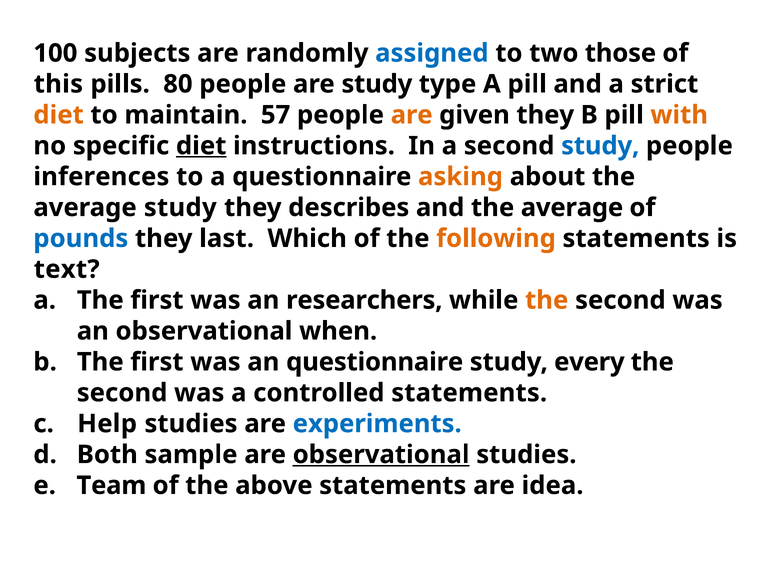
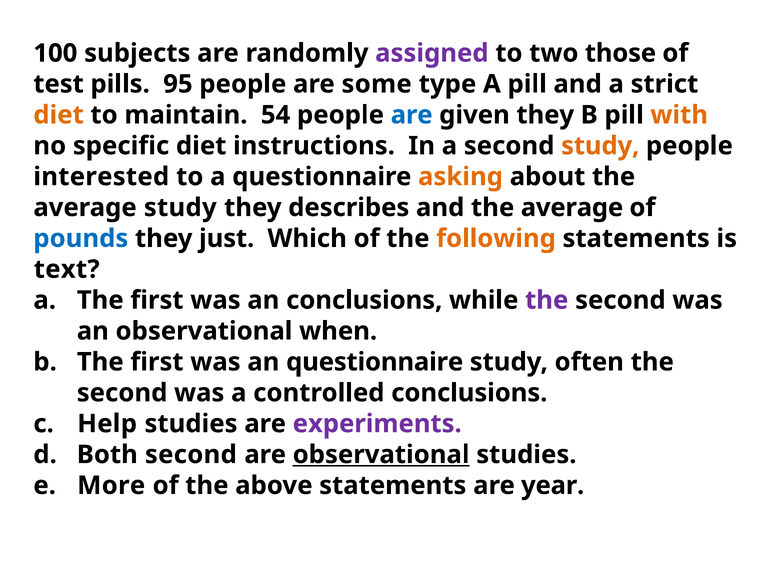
assigned colour: blue -> purple
this: this -> test
80: 80 -> 95
are study: study -> some
57: 57 -> 54
are at (412, 115) colour: orange -> blue
diet at (201, 146) underline: present -> none
study at (600, 146) colour: blue -> orange
inferences: inferences -> interested
last: last -> just
an researchers: researchers -> conclusions
the at (547, 300) colour: orange -> purple
every: every -> often
controlled statements: statements -> conclusions
experiments colour: blue -> purple
Both sample: sample -> second
Team: Team -> More
idea: idea -> year
